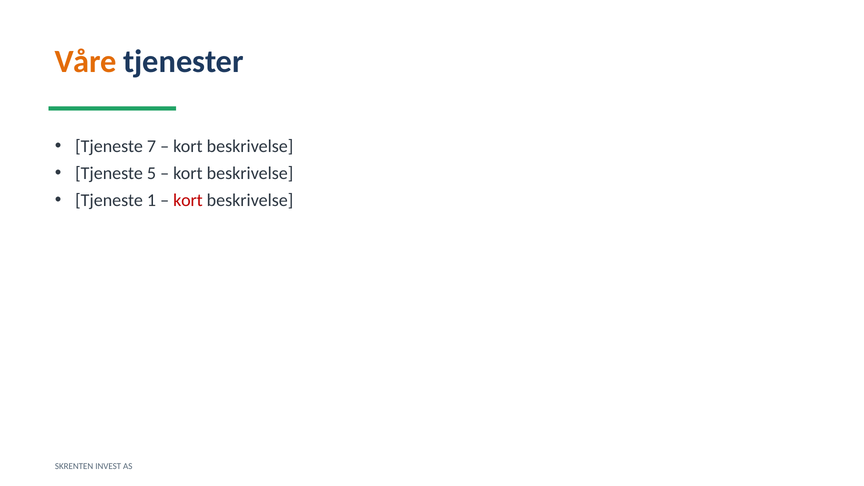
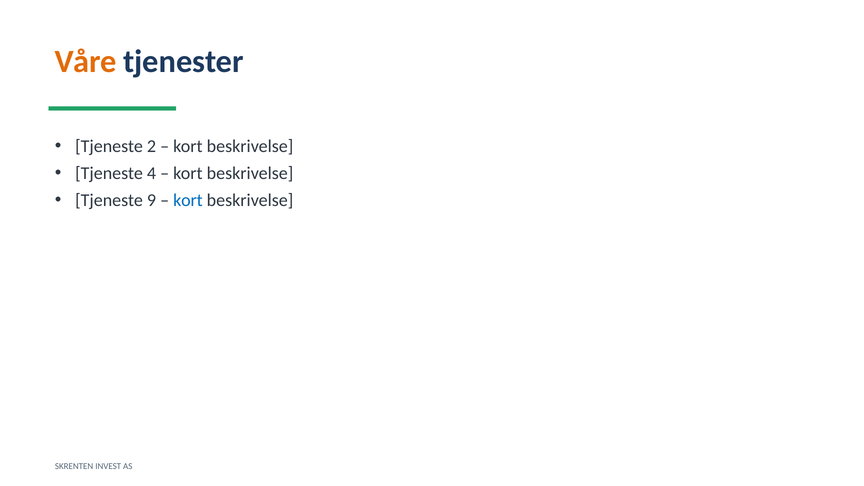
7: 7 -> 2
5: 5 -> 4
1: 1 -> 9
kort at (188, 200) colour: red -> blue
